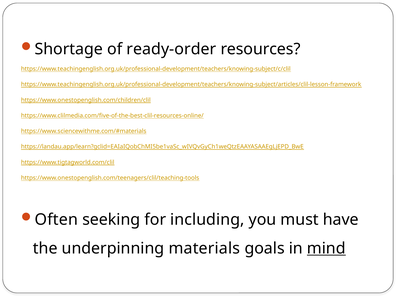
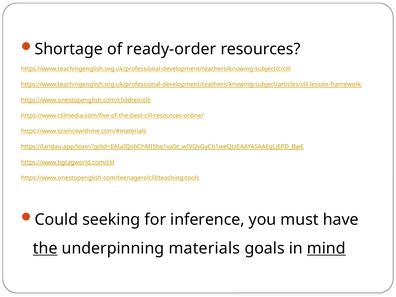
Often: Often -> Could
including: including -> inference
the underline: none -> present
